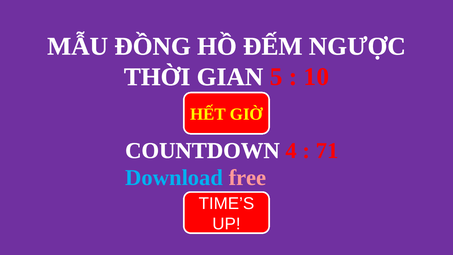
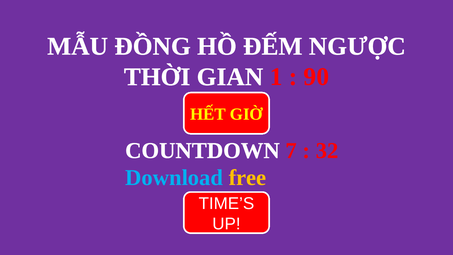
5: 5 -> 1
10 at (316, 77): 10 -> 90
4: 4 -> 7
71: 71 -> 32
free colour: pink -> yellow
